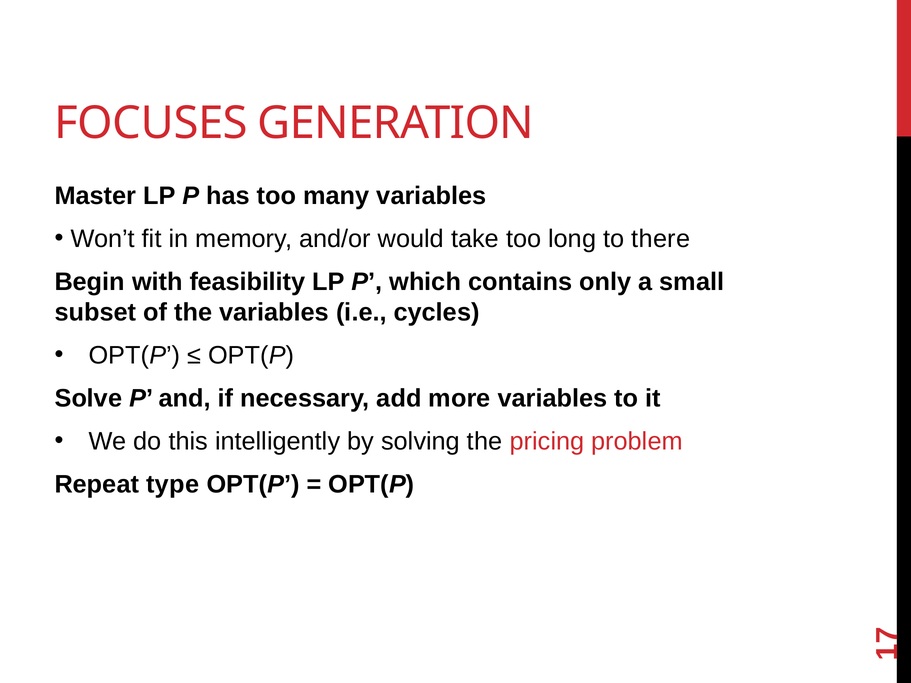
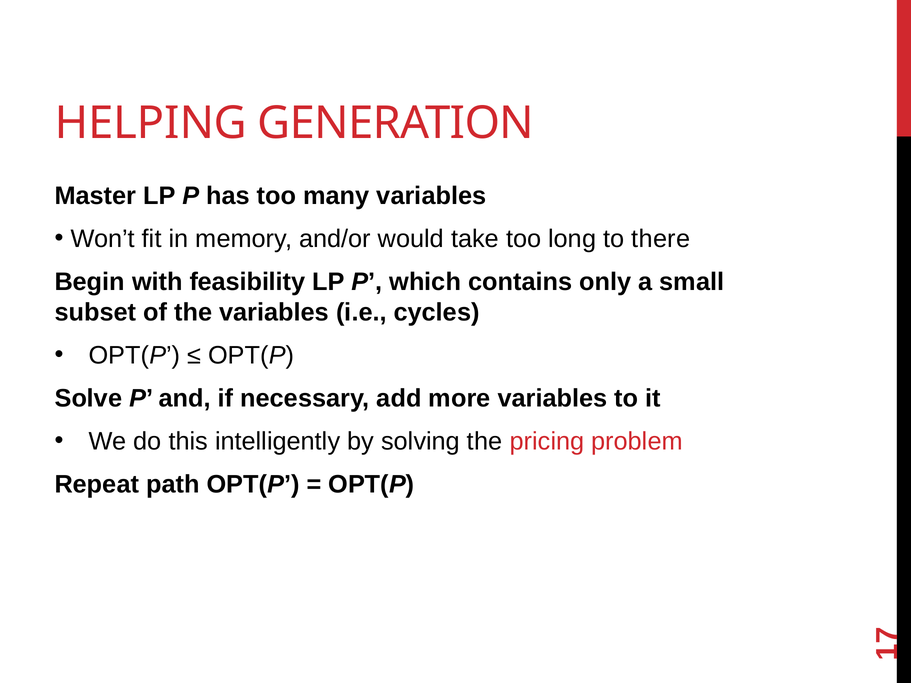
FOCUSES: FOCUSES -> HELPING
type: type -> path
